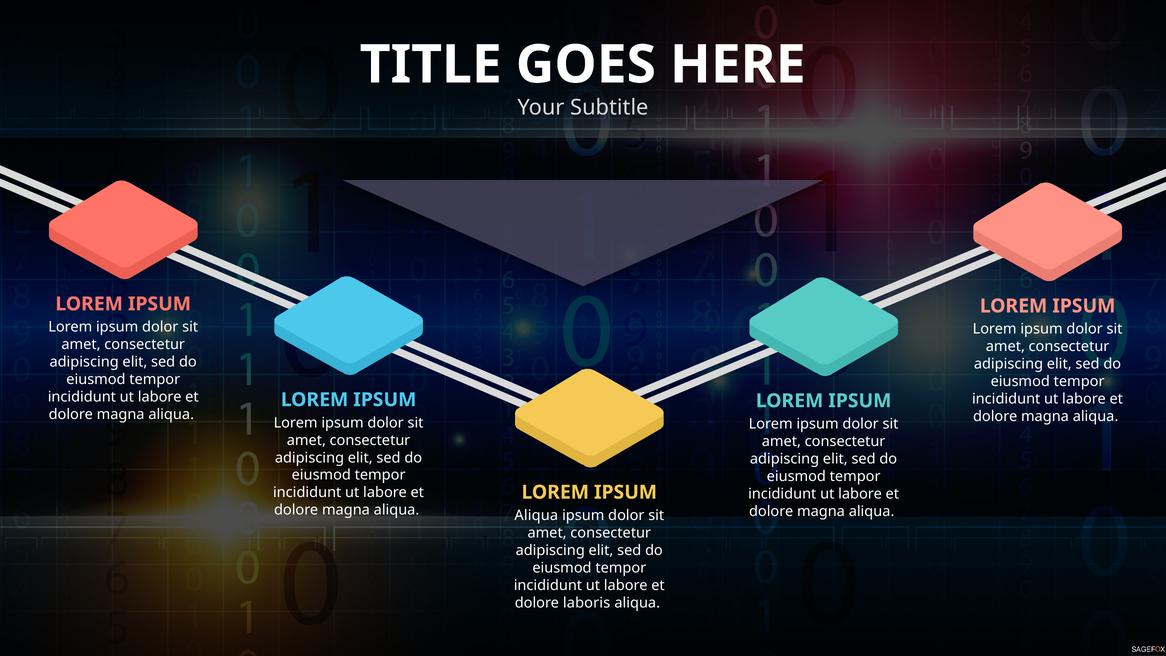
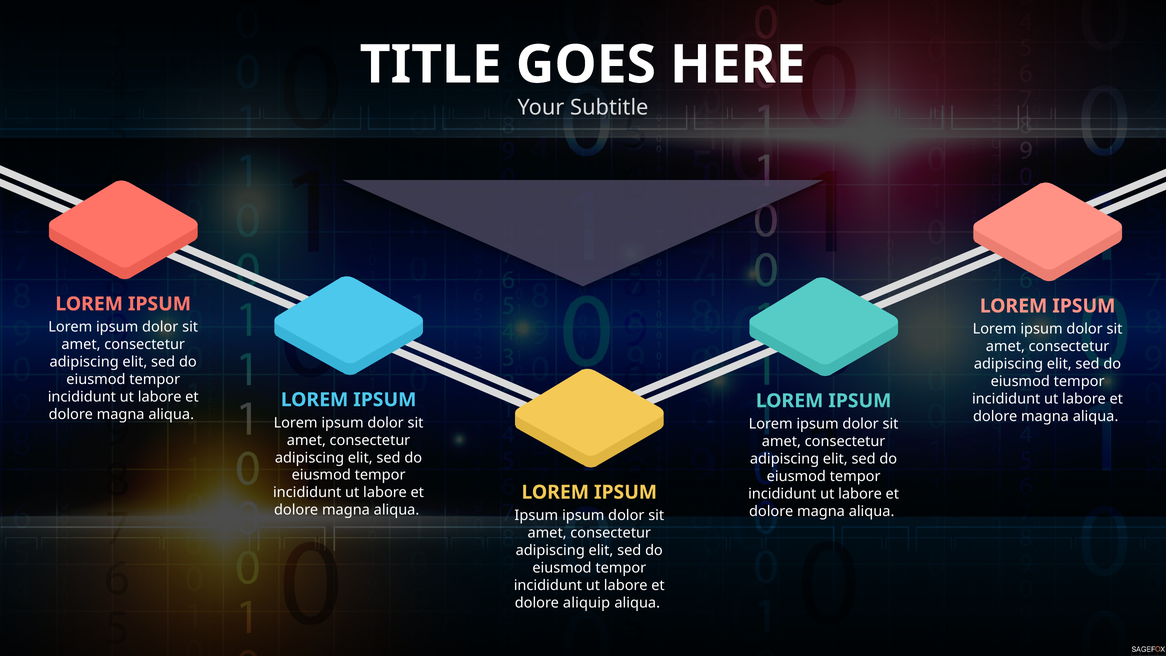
Aliqua at (536, 515): Aliqua -> Ipsum
laboris: laboris -> aliquip
